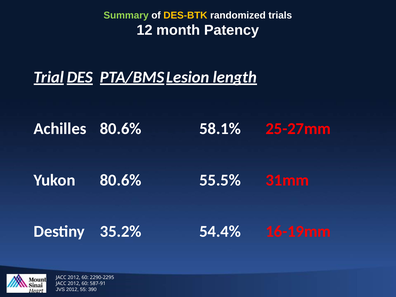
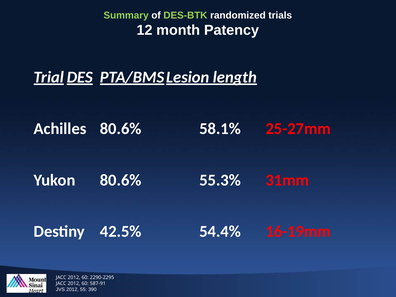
DES-BTK colour: yellow -> light green
55.5%: 55.5% -> 55.3%
35.2%: 35.2% -> 42.5%
